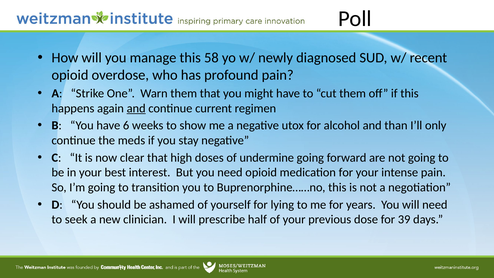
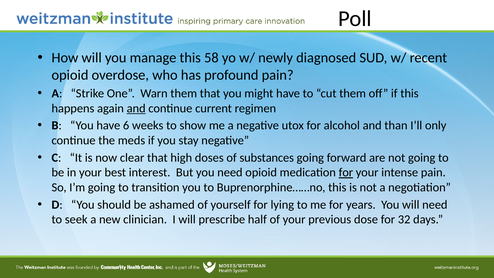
undermine: undermine -> substances
for at (346, 172) underline: none -> present
39: 39 -> 32
